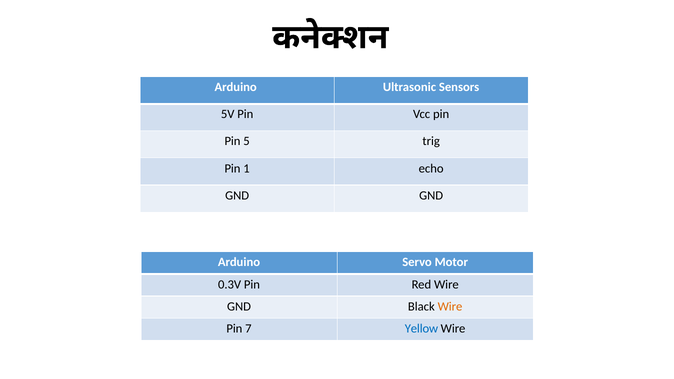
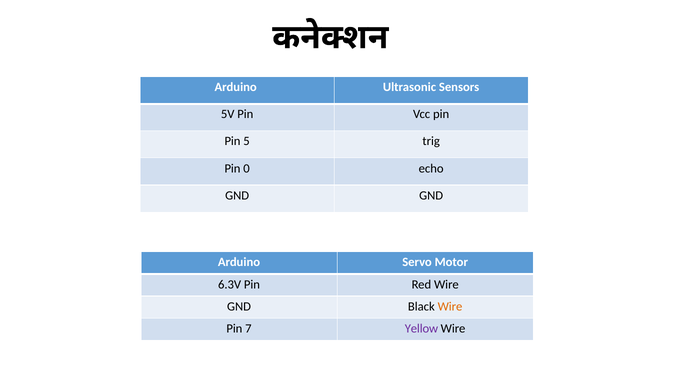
1: 1 -> 0
0.3V: 0.3V -> 6.3V
Yellow colour: blue -> purple
